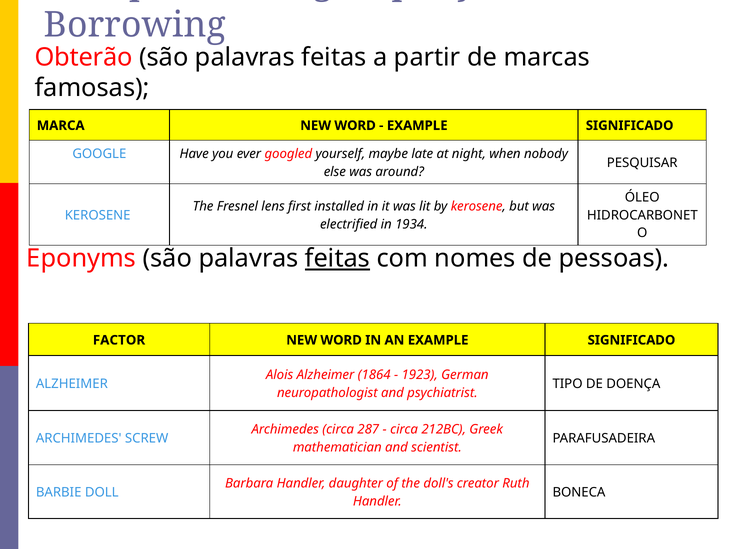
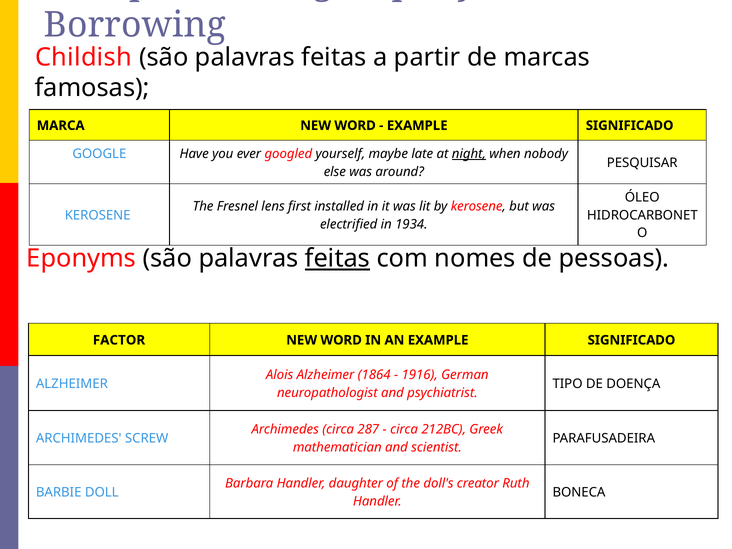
Obterão: Obterão -> Childish
night underline: none -> present
1923: 1923 -> 1916
